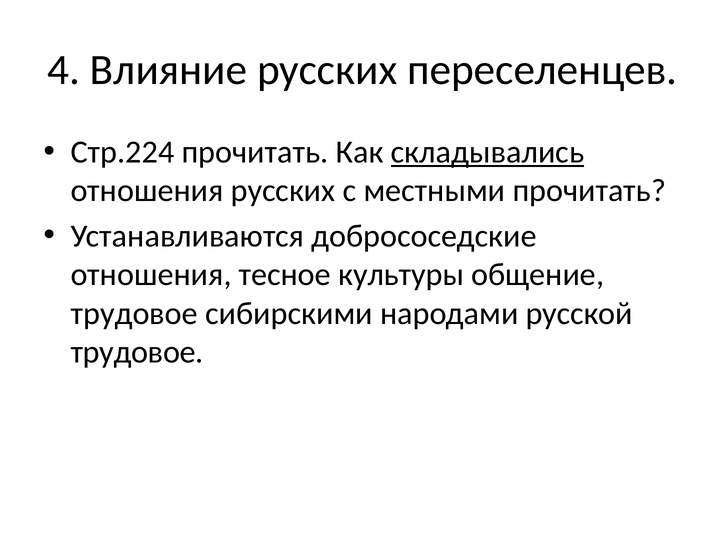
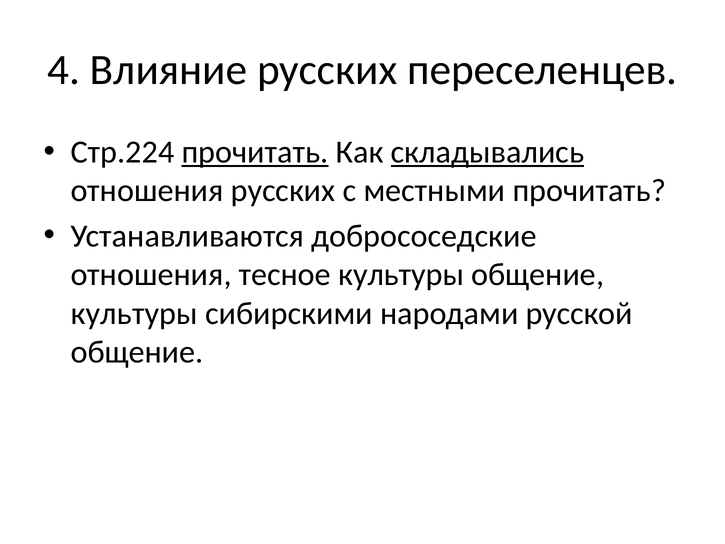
прочитать at (255, 152) underline: none -> present
трудовое at (134, 313): трудовое -> культуры
трудовое at (137, 352): трудовое -> общение
